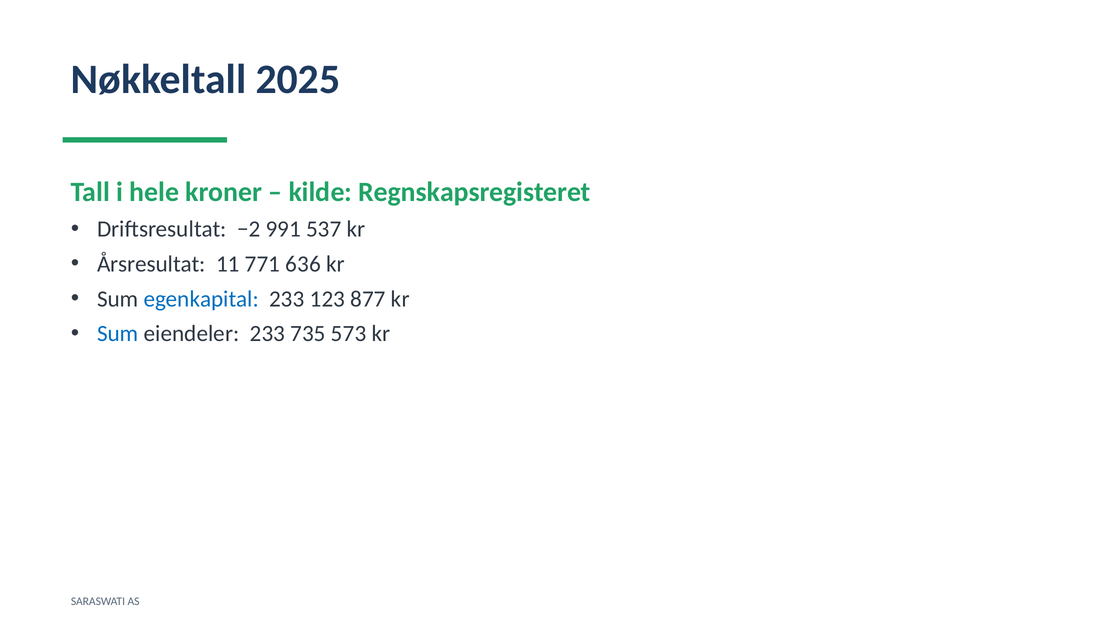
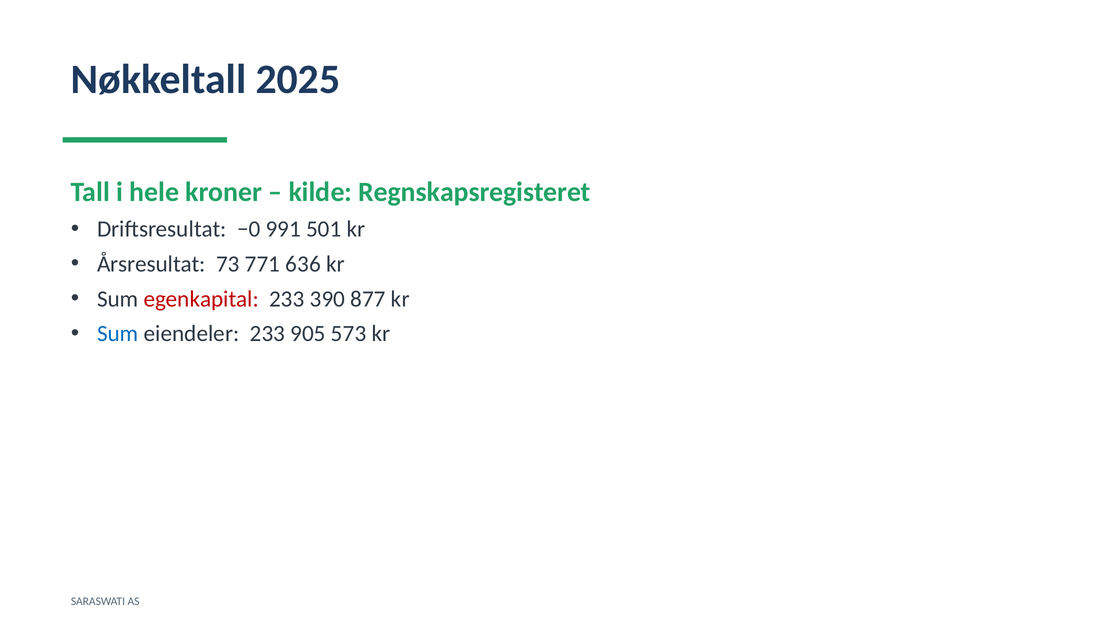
−2: −2 -> −0
537: 537 -> 501
11: 11 -> 73
egenkapital colour: blue -> red
123: 123 -> 390
735: 735 -> 905
